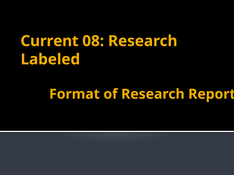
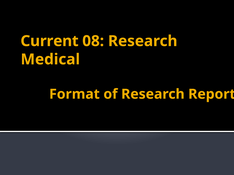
Labeled: Labeled -> Medical
